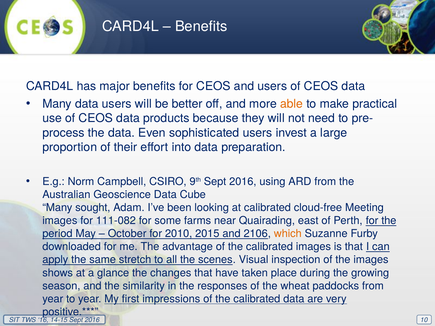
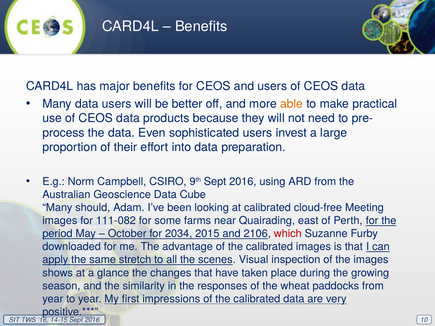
sought: sought -> should
2010: 2010 -> 2034
which colour: orange -> red
